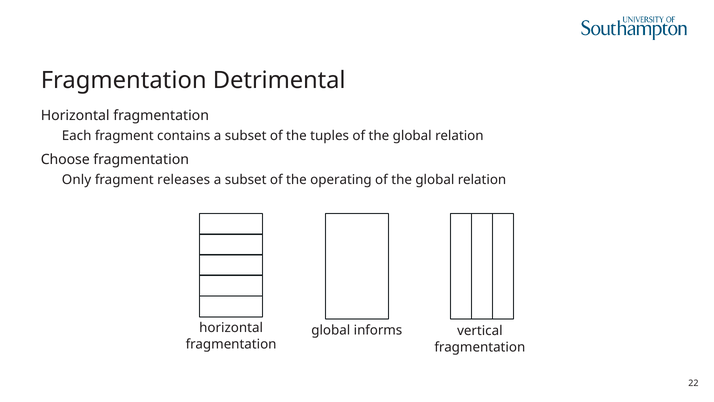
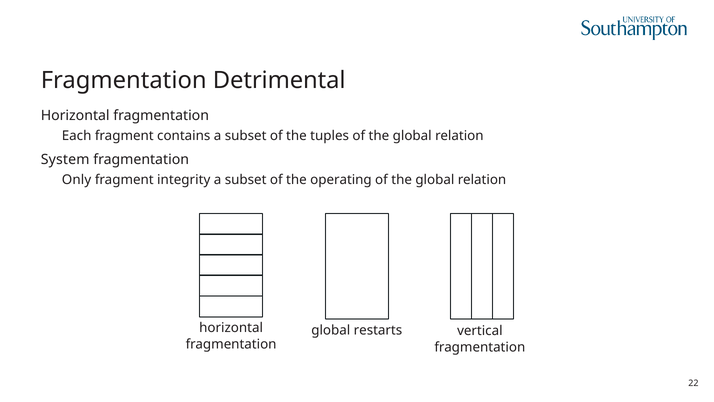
Choose: Choose -> System
releases: releases -> integrity
informs: informs -> restarts
